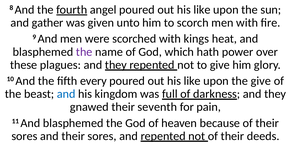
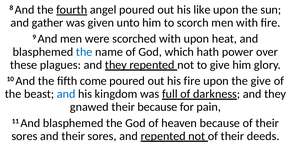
with kings: kings -> upon
the at (84, 52) colour: purple -> blue
every: every -> come
like at (192, 81): like -> fire
their seventh: seventh -> because
